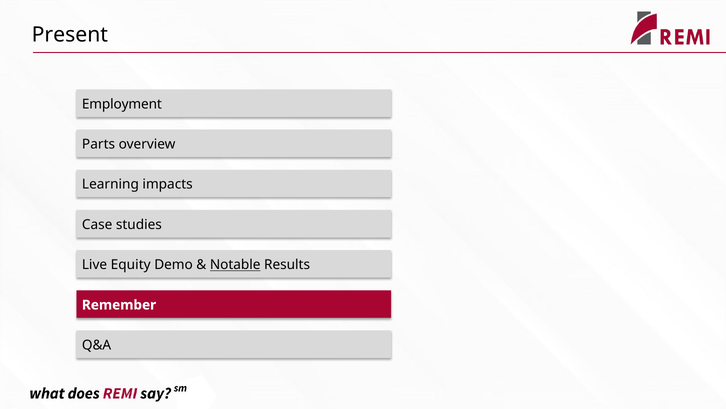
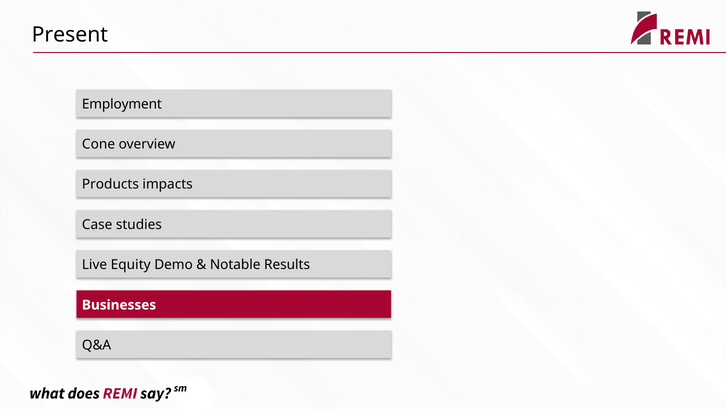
Parts: Parts -> Cone
Learning: Learning -> Products
Notable underline: present -> none
Remember: Remember -> Businesses
